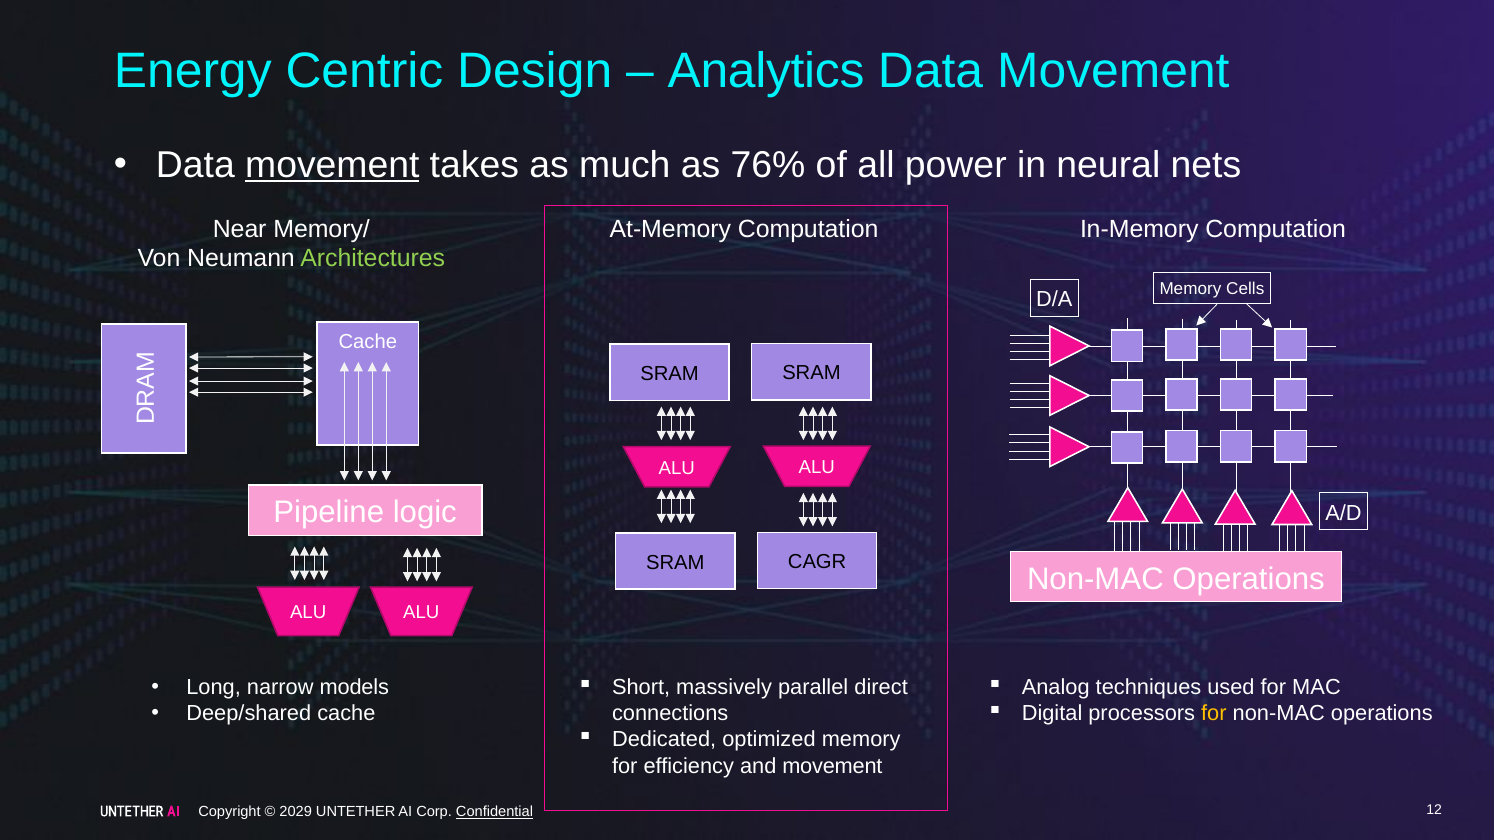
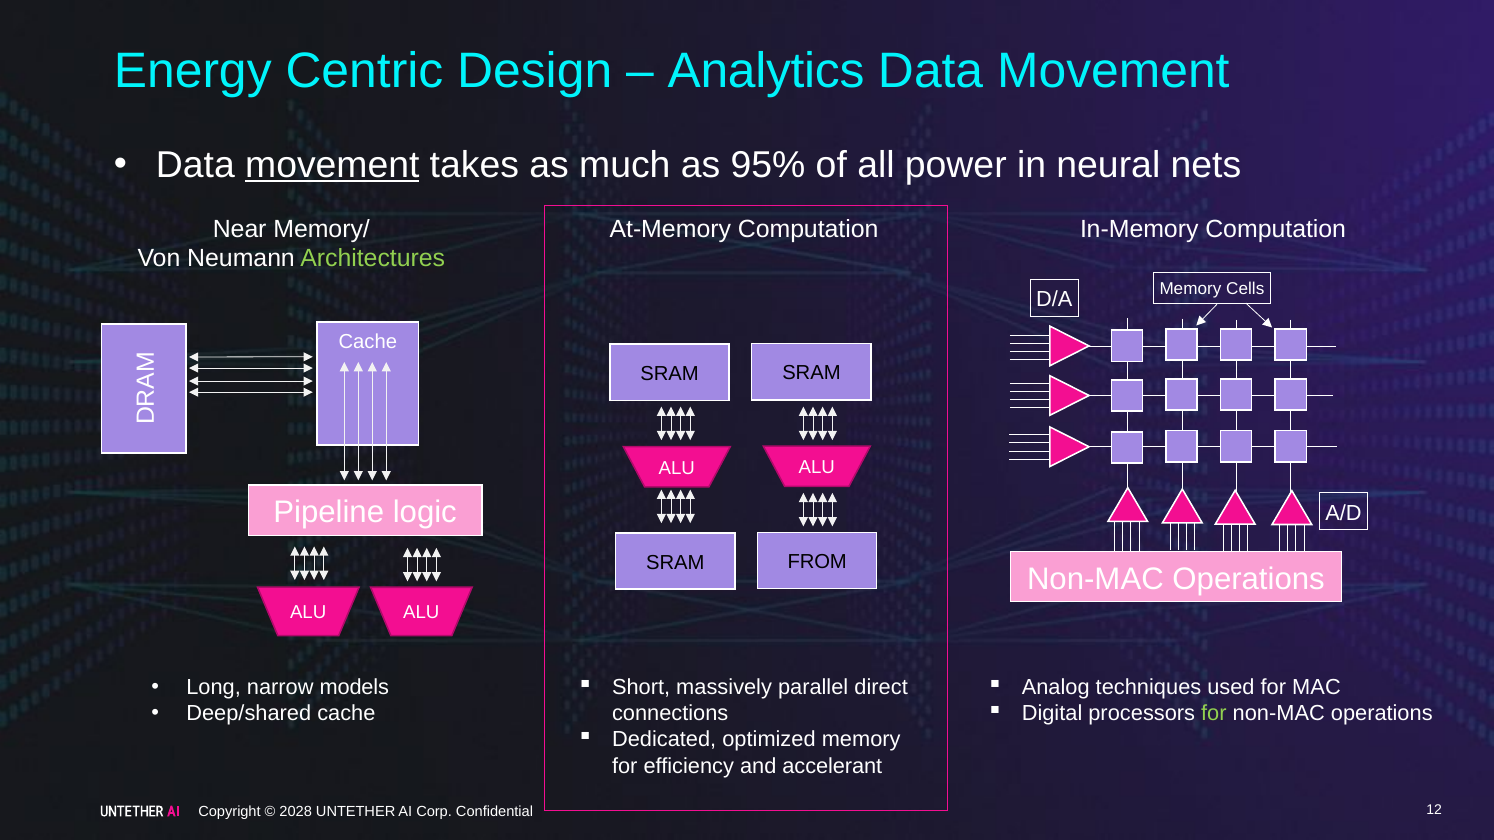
76%: 76% -> 95%
CAGR: CAGR -> FROM
for at (1214, 714) colour: yellow -> light green
and movement: movement -> accelerant
2029: 2029 -> 2028
Confidential underline: present -> none
